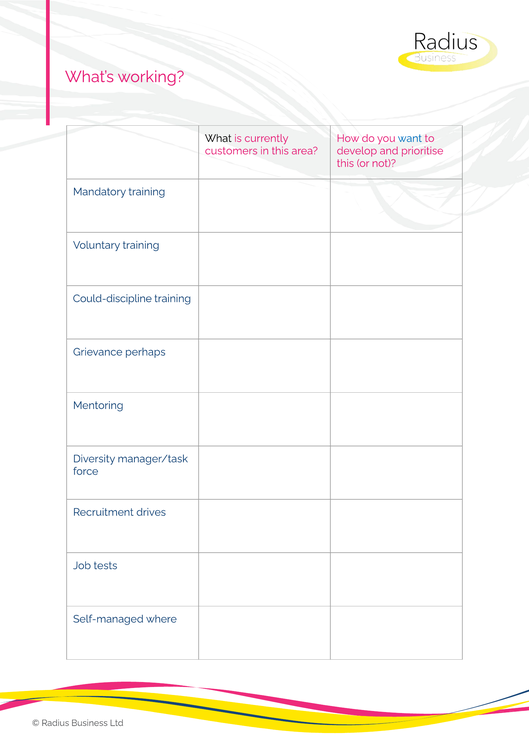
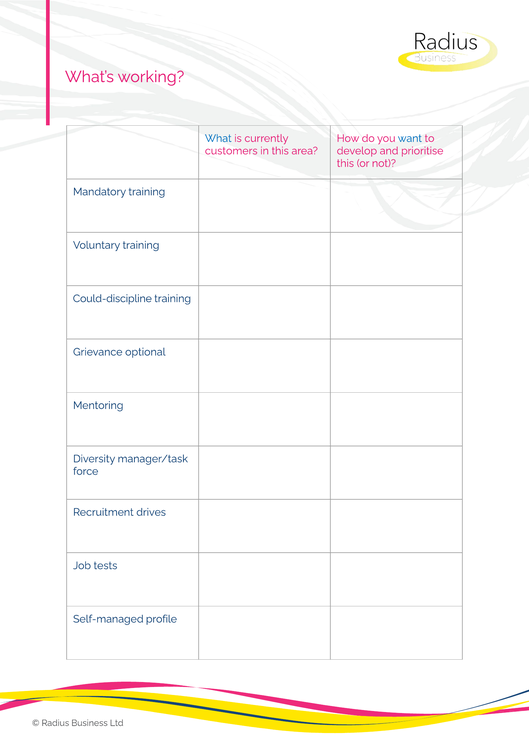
What colour: black -> blue
perhaps: perhaps -> optional
where: where -> profile
